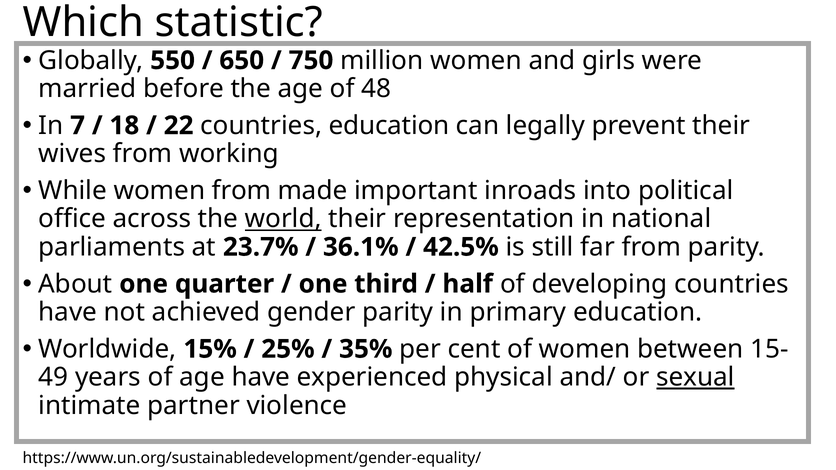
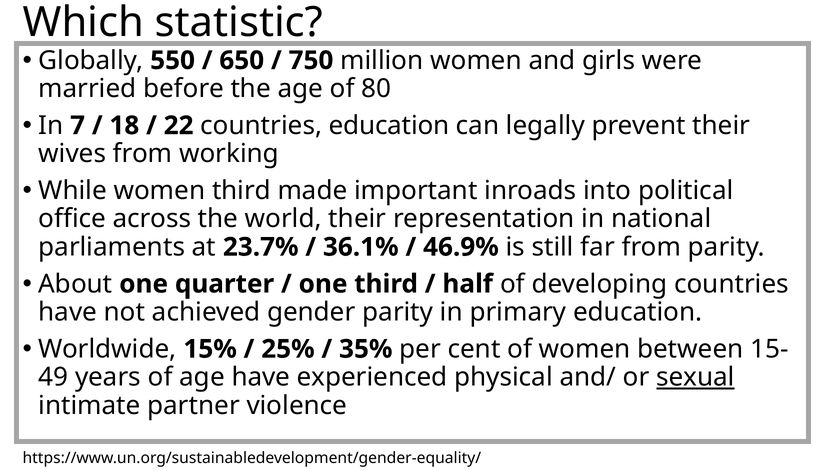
48: 48 -> 80
women from: from -> third
world underline: present -> none
42.5%: 42.5% -> 46.9%
